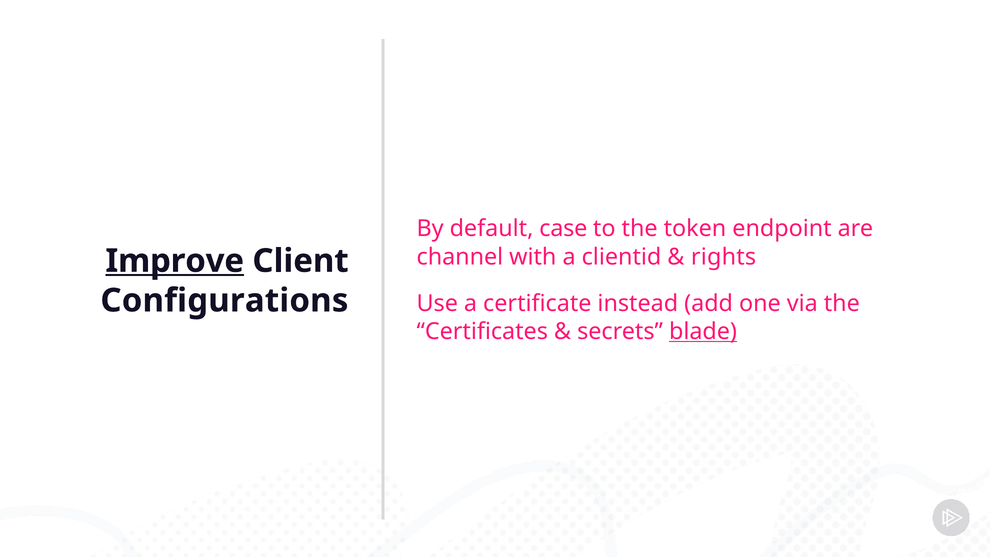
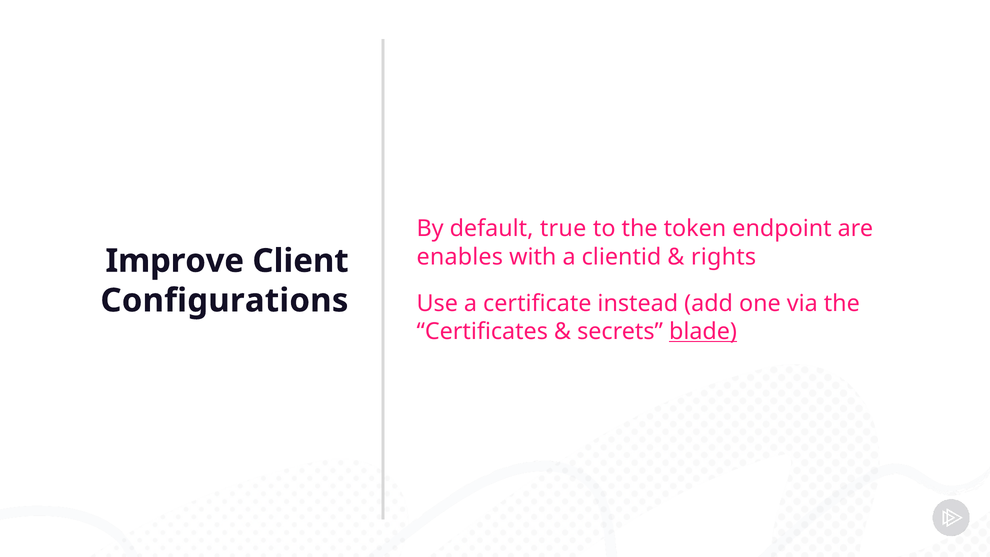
case: case -> true
channel: channel -> enables
Improve underline: present -> none
